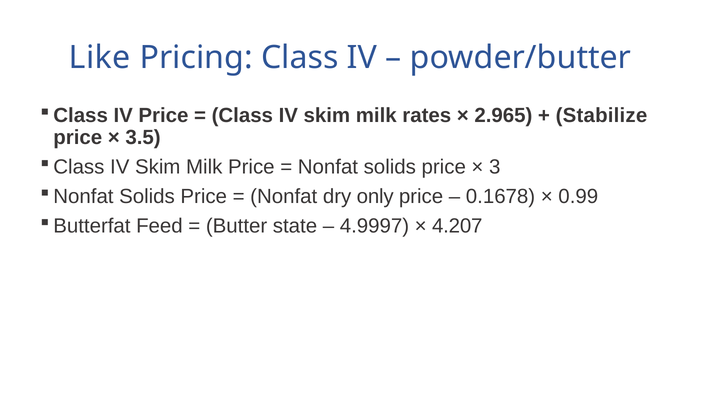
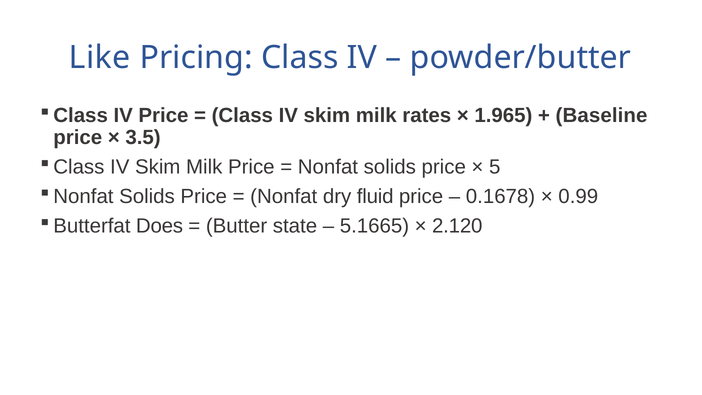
2.965: 2.965 -> 1.965
Stabilize: Stabilize -> Baseline
3: 3 -> 5
only: only -> fluid
Feed: Feed -> Does
4.9997: 4.9997 -> 5.1665
4.207: 4.207 -> 2.120
